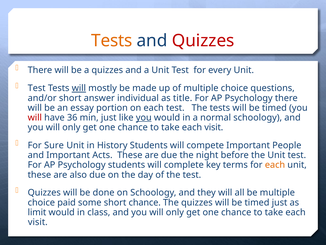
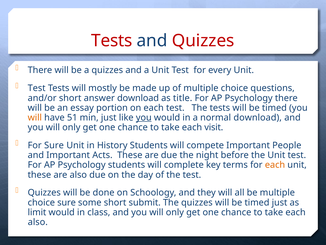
Tests at (112, 41) colour: orange -> red
will at (79, 88) underline: present -> none
answer individual: individual -> download
will at (35, 117) colour: red -> orange
36: 36 -> 51
normal schoology: schoology -> download
choice paid: paid -> sure
short chance: chance -> submit
visit at (38, 222): visit -> also
